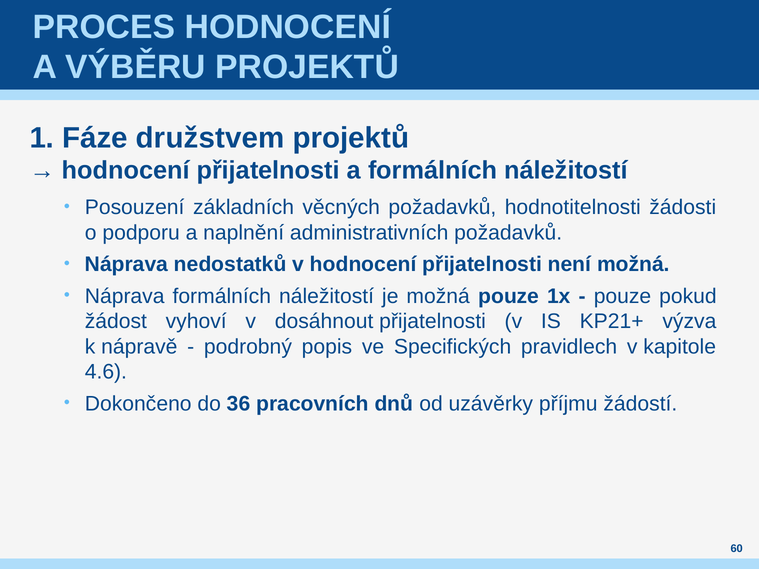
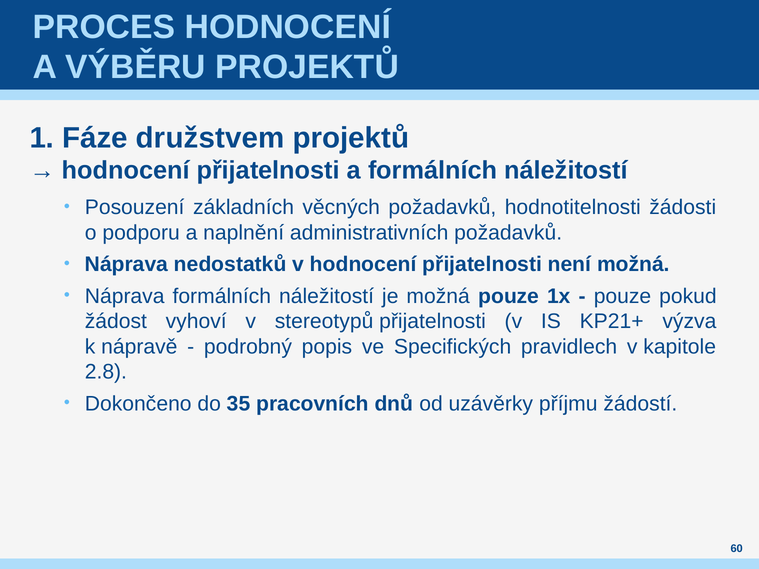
dosáhnout: dosáhnout -> stereotypů
4.6: 4.6 -> 2.8
36: 36 -> 35
